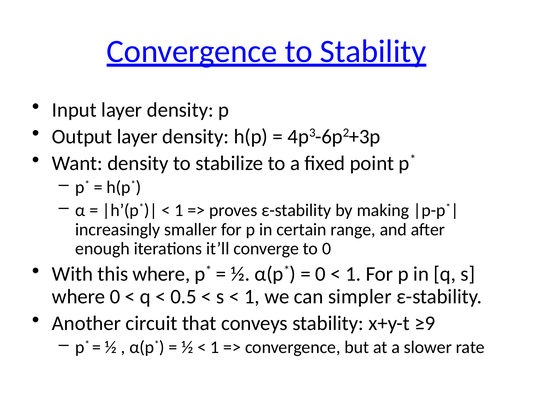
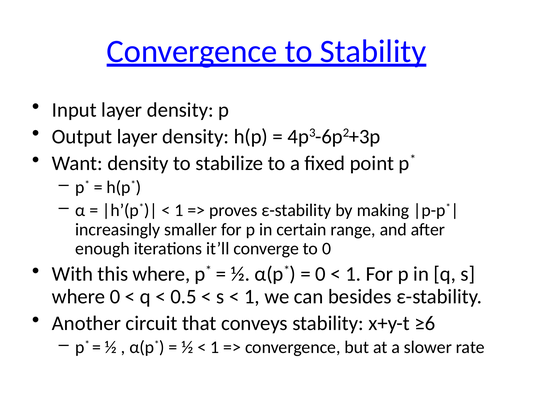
simpler: simpler -> besides
≥9: ≥9 -> ≥6
